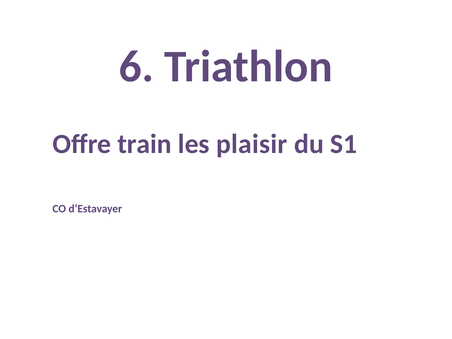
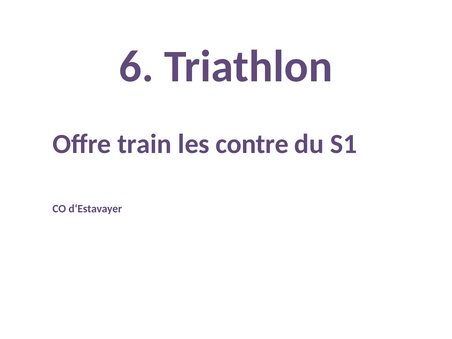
plaisir: plaisir -> contre
